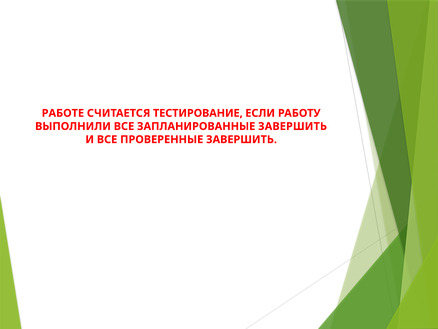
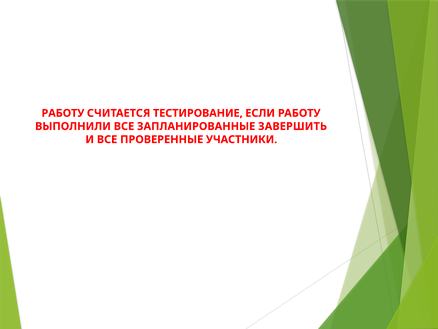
РАБОТЕ at (63, 113): РАБОТЕ -> РАБОТУ
ПРОВЕРЕННЫЕ ЗАВЕРШИТЬ: ЗАВЕРШИТЬ -> УЧАСТНИКИ
